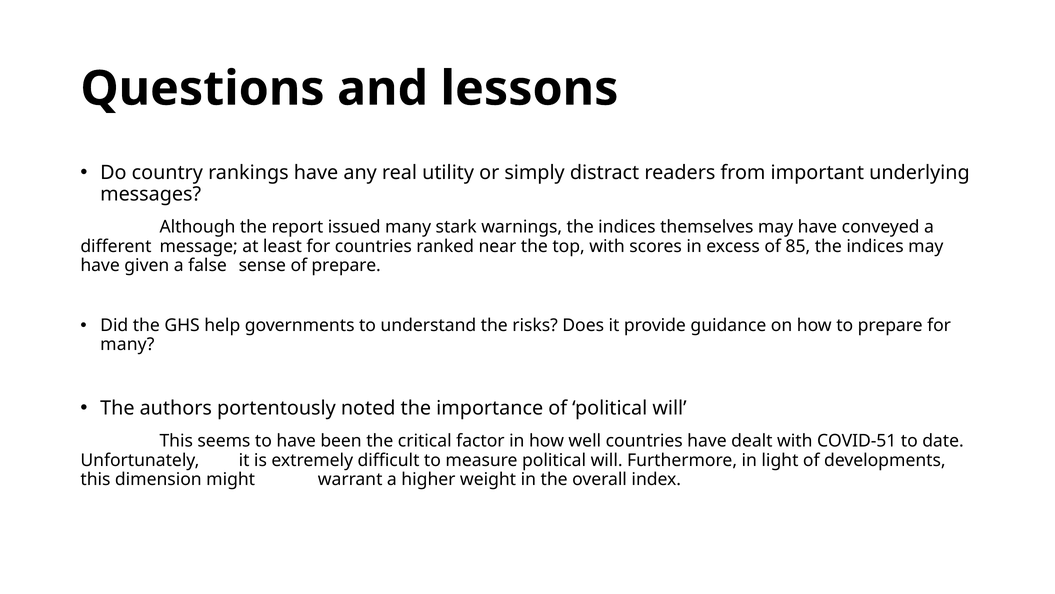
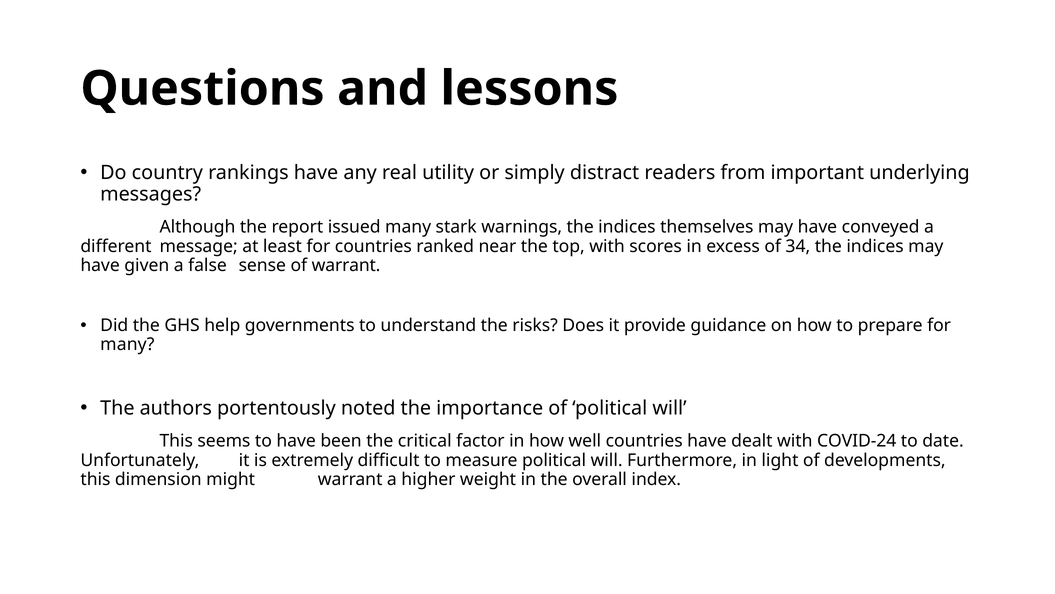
85: 85 -> 34
of prepare: prepare -> warrant
COVID-51: COVID-51 -> COVID-24
